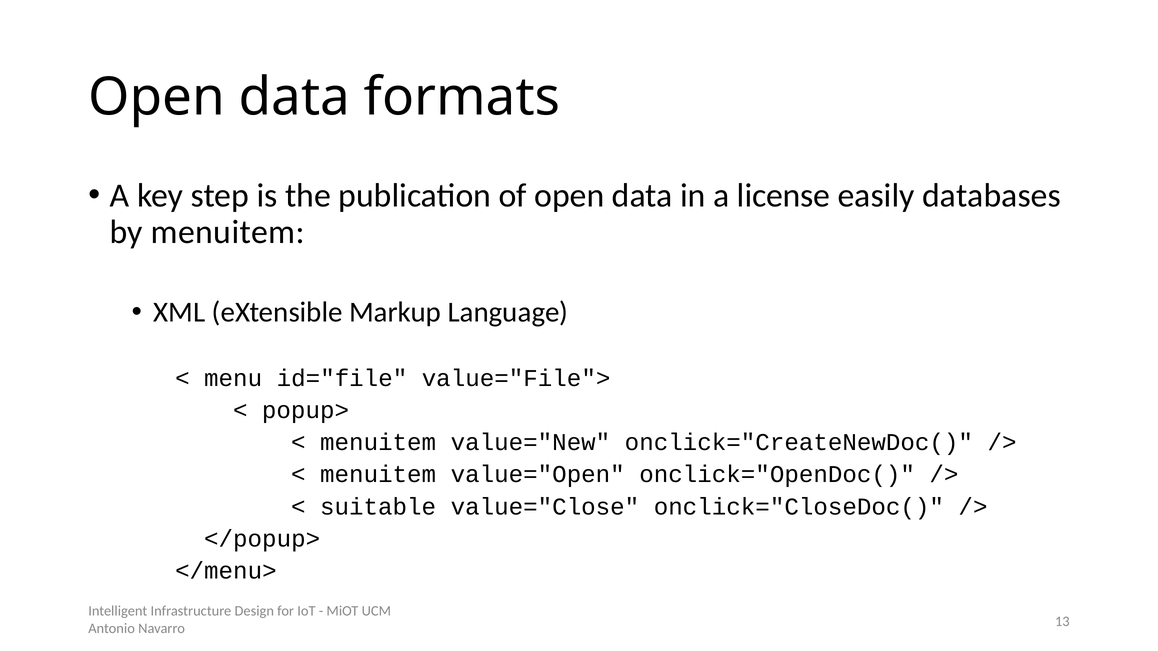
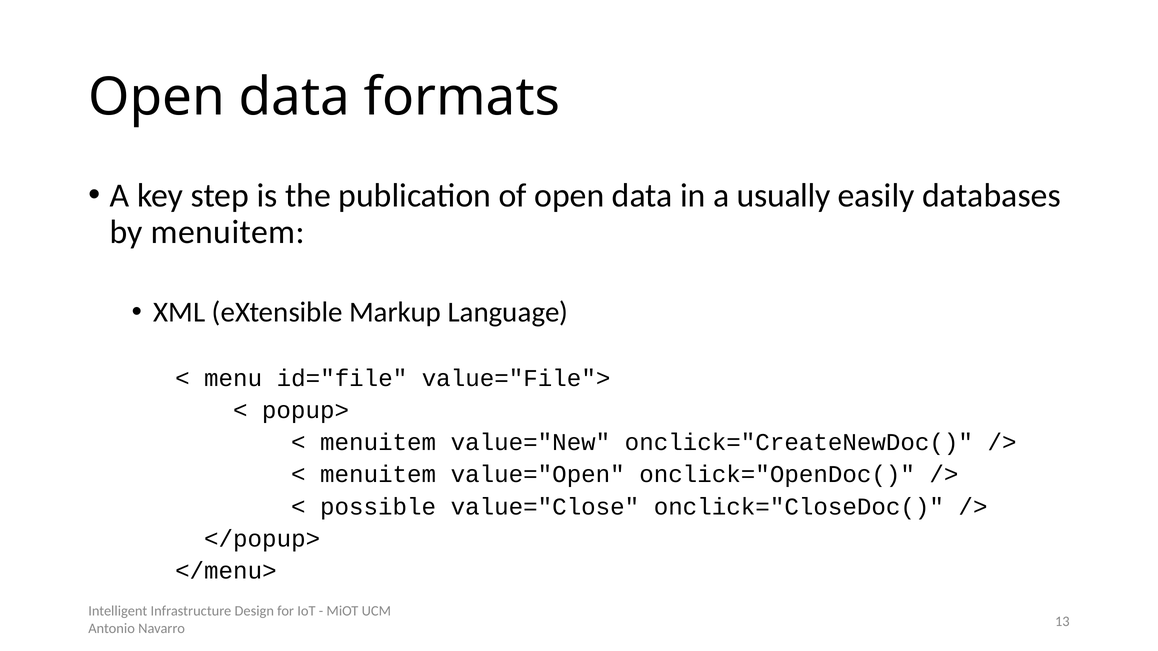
license: license -> usually
suitable: suitable -> possible
